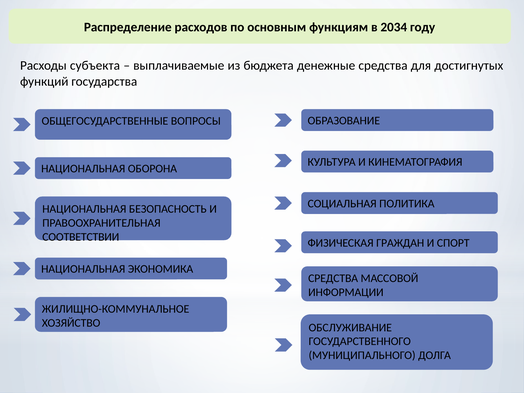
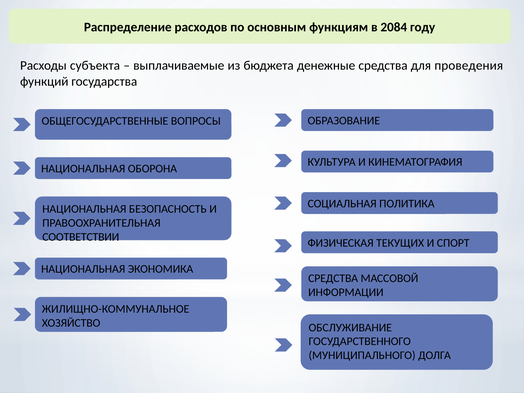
2034: 2034 -> 2084
достигнутых: достигнутых -> проведения
ГРАЖДАН: ГРАЖДАН -> ТЕКУЩИХ
